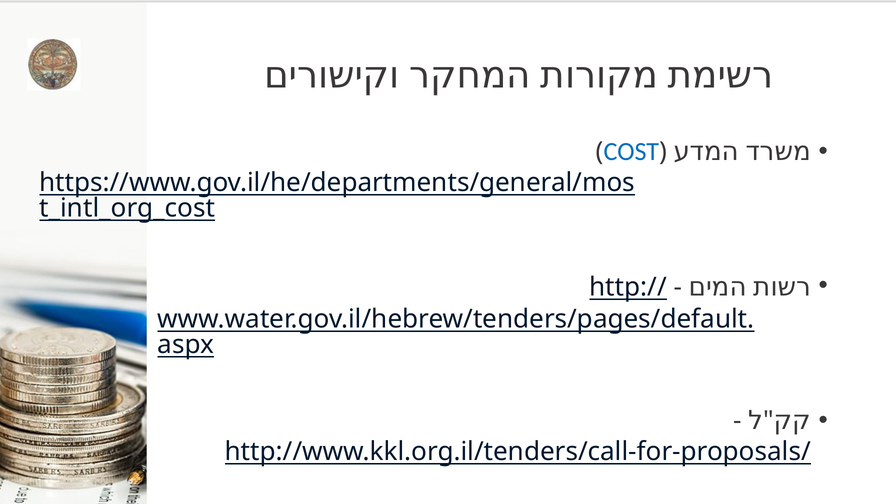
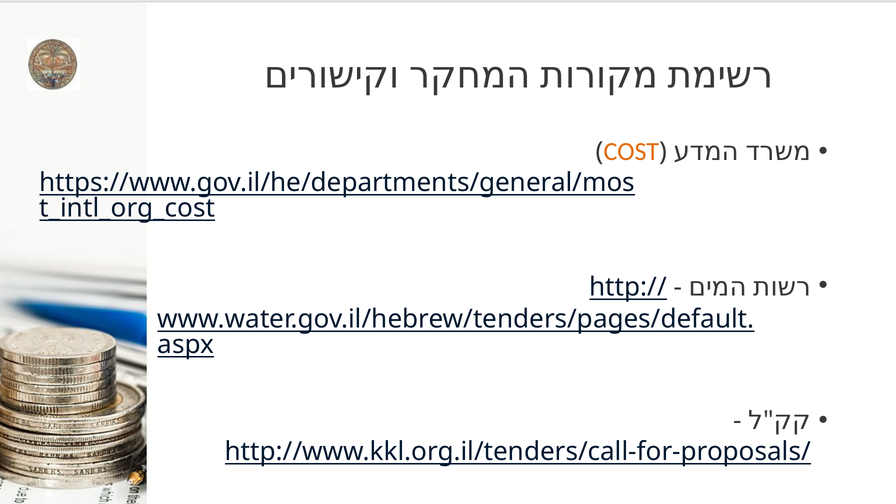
COST colour: blue -> orange
